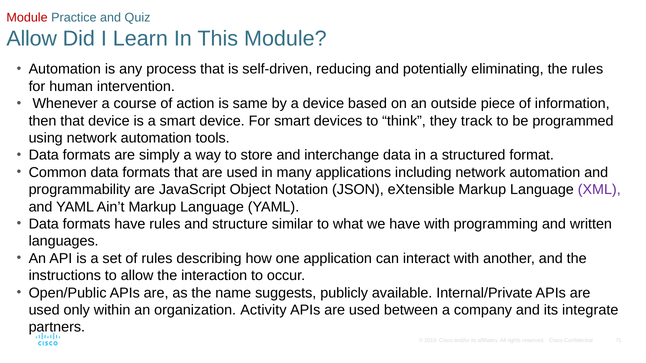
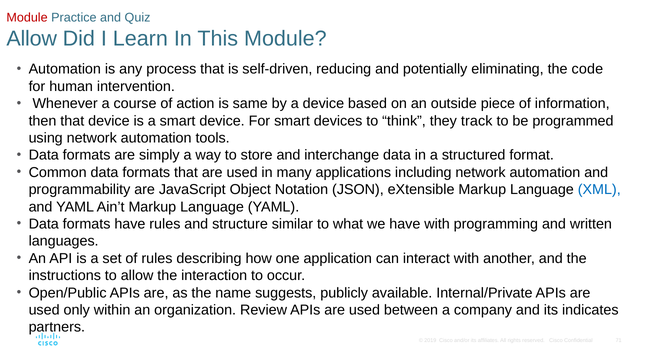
the rules: rules -> code
XML colour: purple -> blue
Activity: Activity -> Review
integrate: integrate -> indicates
